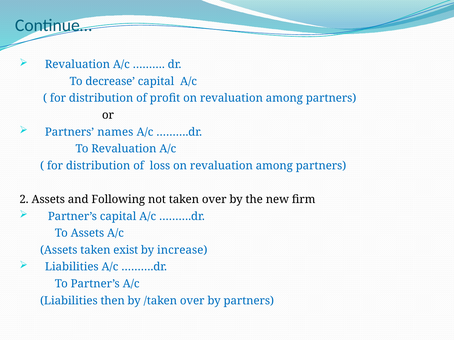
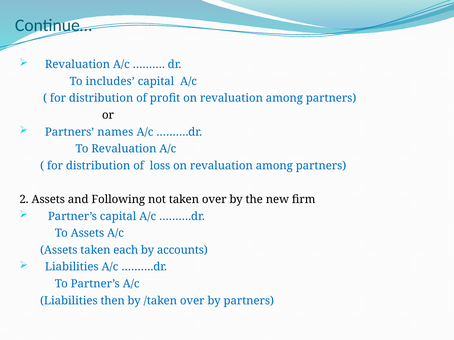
decrease: decrease -> includes
exist: exist -> each
increase: increase -> accounts
